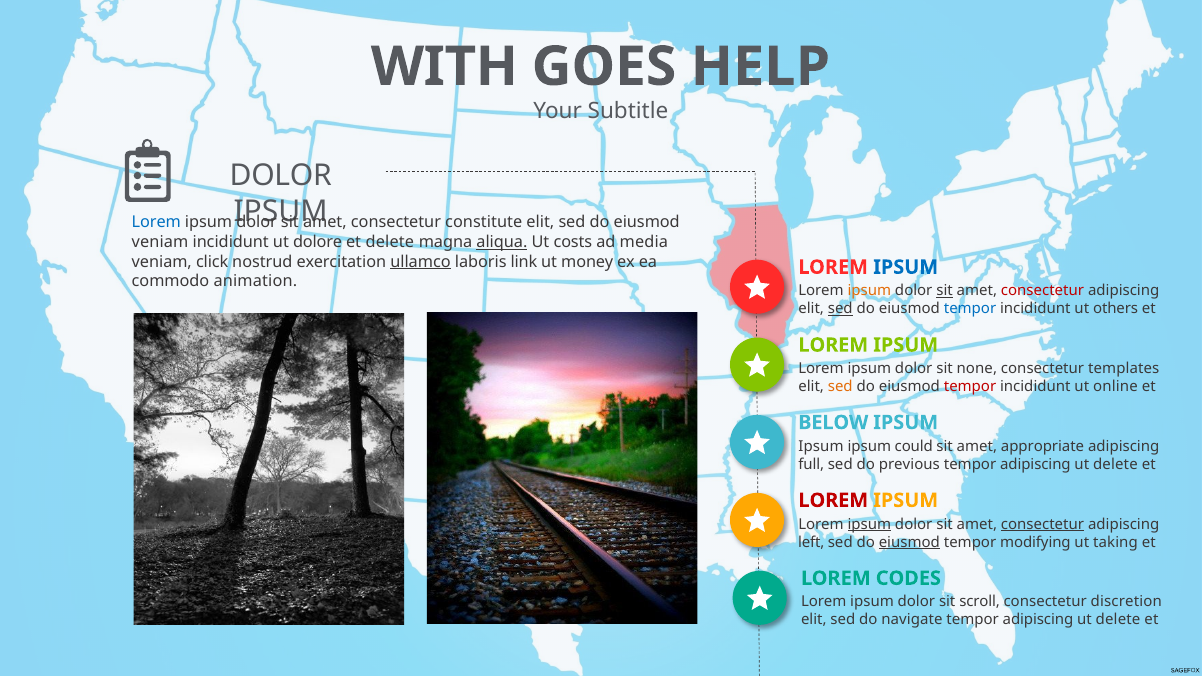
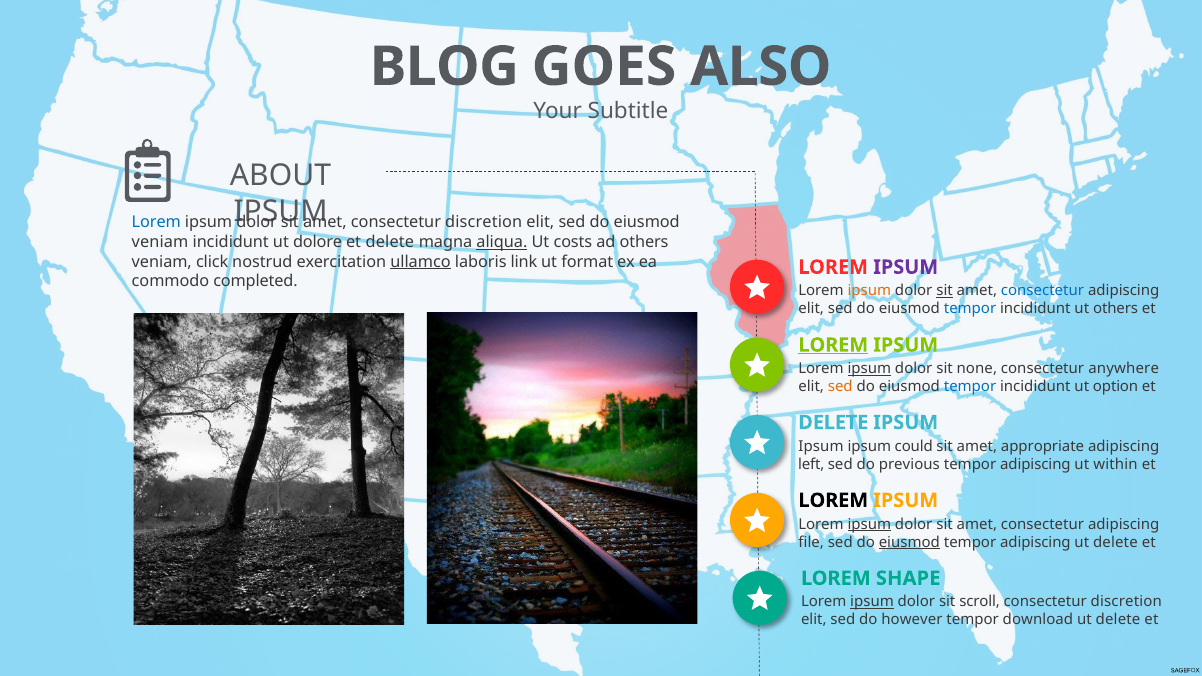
WITH: WITH -> BLOG
HELP: HELP -> ALSO
DOLOR at (281, 175): DOLOR -> ABOUT
constitute at (484, 223): constitute -> discretion
ad media: media -> others
money: money -> format
IPSUM at (906, 267) colour: blue -> purple
animation: animation -> completed
consectetur at (1043, 291) colour: red -> blue
sed at (840, 309) underline: present -> none
LOREM at (833, 345) underline: none -> present
ipsum at (869, 369) underline: none -> present
templates: templates -> anywhere
tempor at (970, 387) colour: red -> blue
online: online -> option
BELOW at (833, 423): BELOW -> DELETE
full: full -> left
delete at (1115, 464): delete -> within
LOREM at (833, 500) colour: red -> black
consectetur at (1043, 524) underline: present -> none
left: left -> file
modifying at (1035, 542): modifying -> adipiscing
taking at (1115, 542): taking -> delete
CODES: CODES -> SHAPE
ipsum at (872, 602) underline: none -> present
navigate: navigate -> however
adipiscing at (1038, 620): adipiscing -> download
